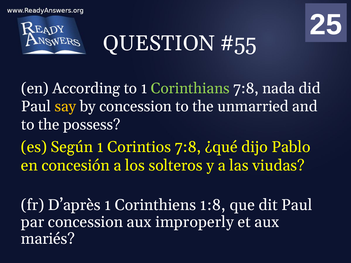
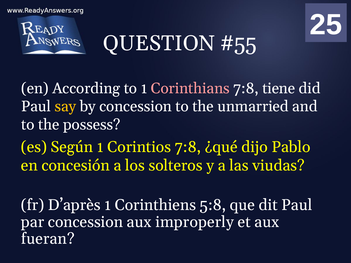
Corinthians colour: light green -> pink
nada: nada -> tiene
1:8: 1:8 -> 5:8
mariés: mariés -> fueran
